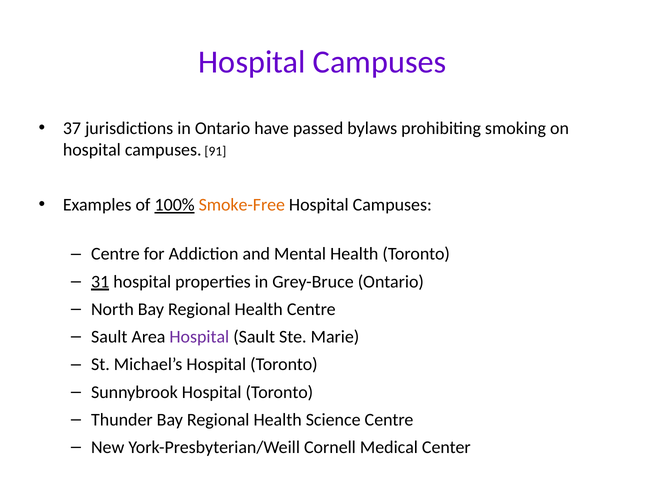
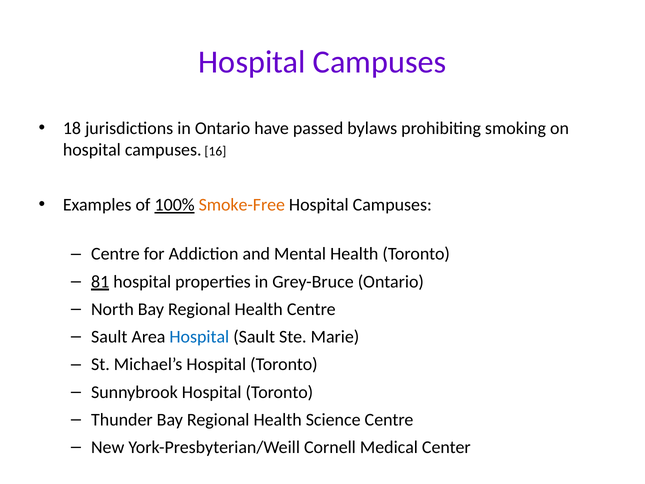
37: 37 -> 18
91: 91 -> 16
31: 31 -> 81
Hospital at (199, 337) colour: purple -> blue
